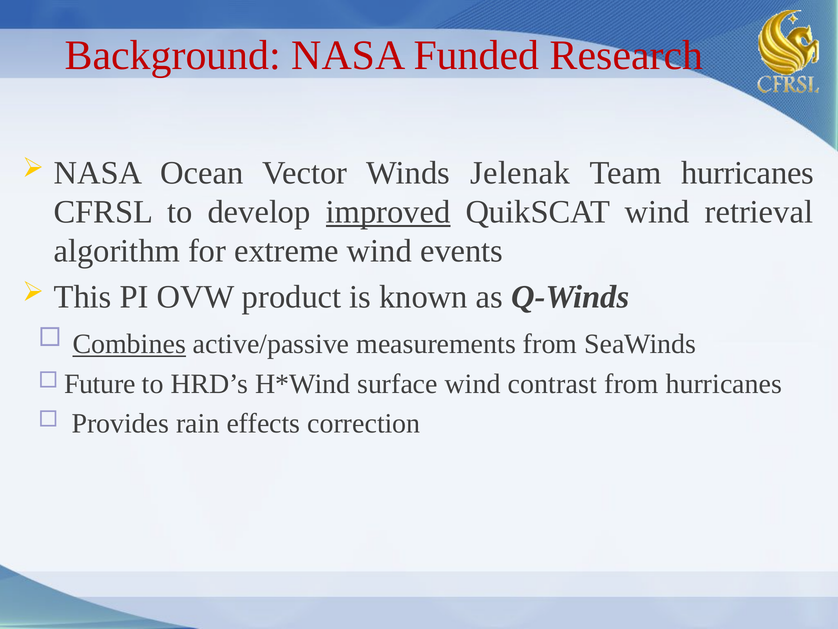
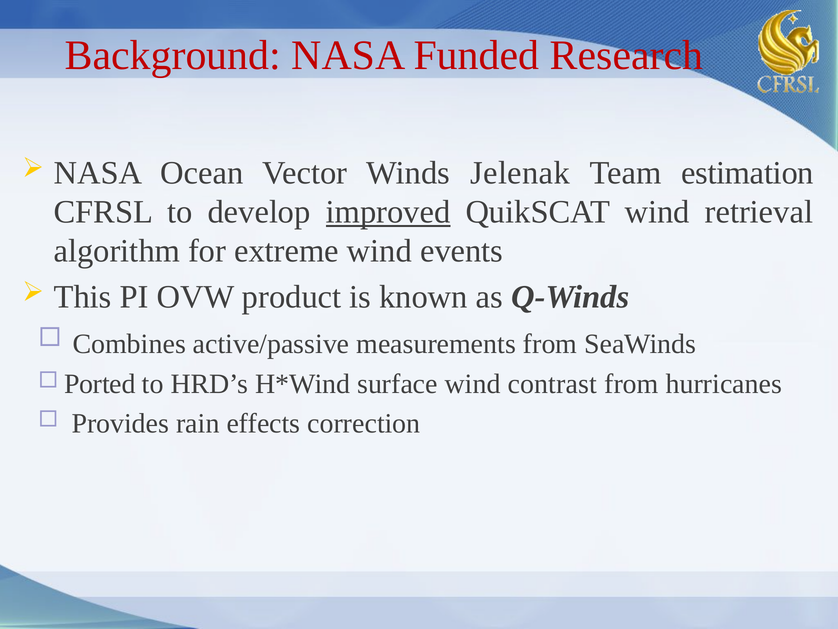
Team hurricanes: hurricanes -> estimation
Combines underline: present -> none
Future: Future -> Ported
